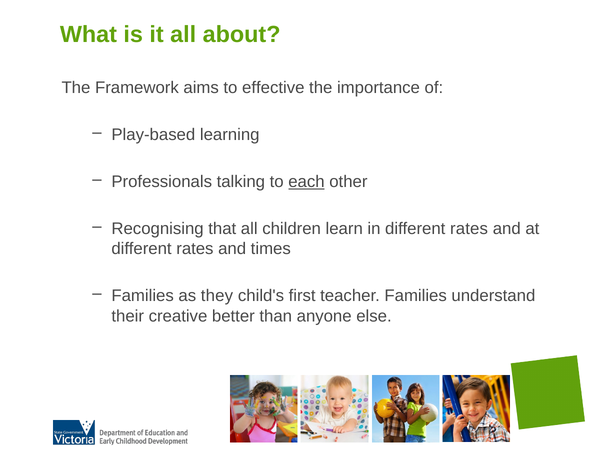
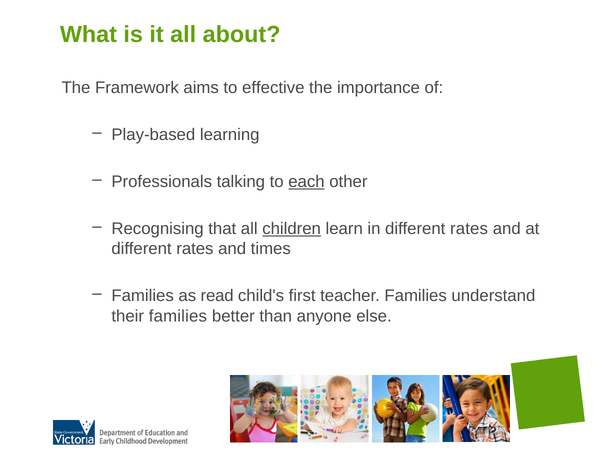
children underline: none -> present
they: they -> read
their creative: creative -> families
